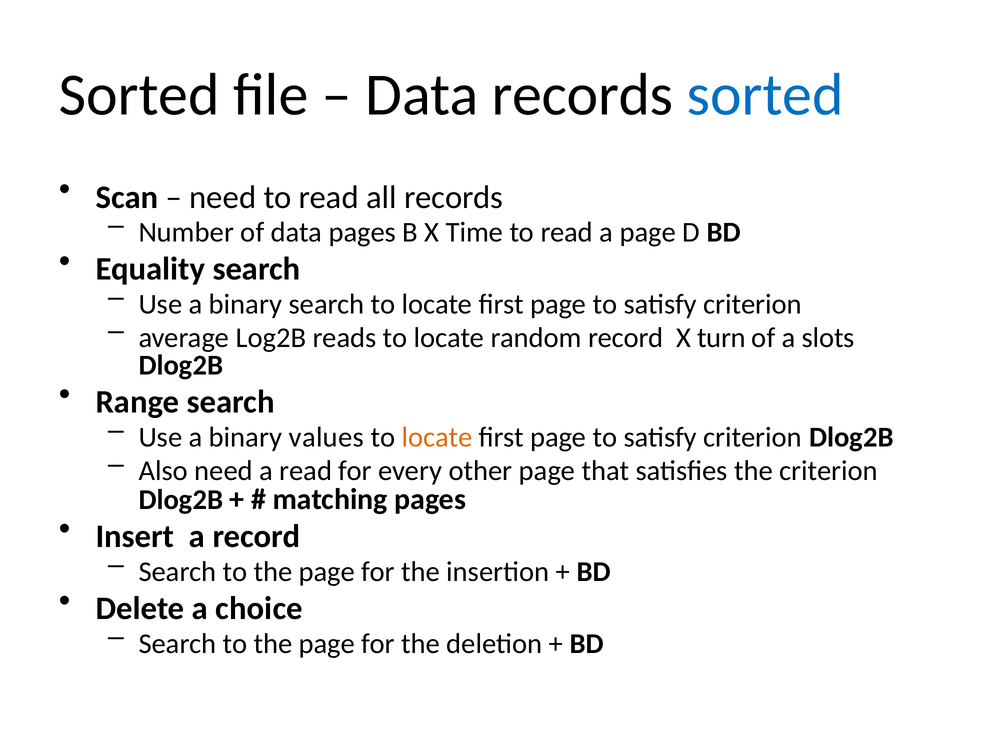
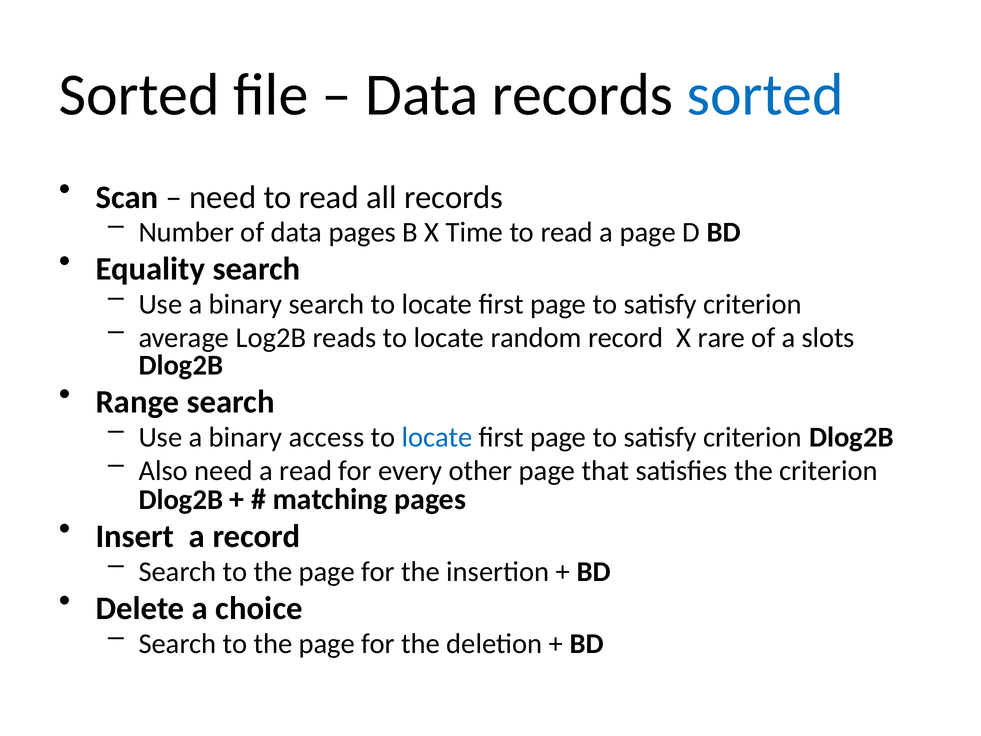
turn: turn -> rare
values: values -> access
locate at (437, 437) colour: orange -> blue
